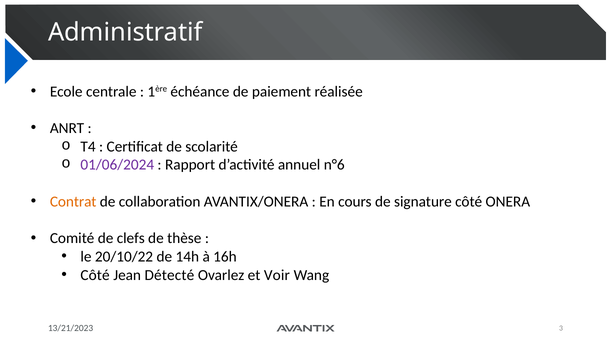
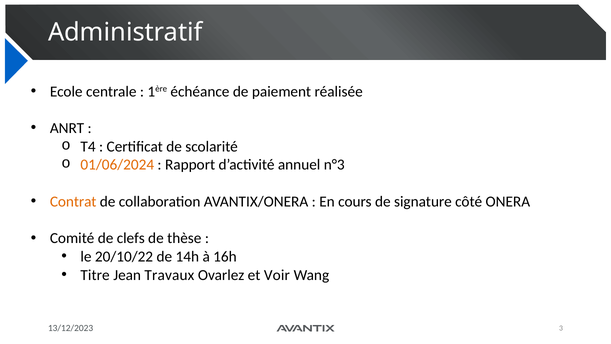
01/06/2024 colour: purple -> orange
n°6: n°6 -> n°3
Côté at (95, 275): Côté -> Titre
Détecté: Détecté -> Travaux
13/21/2023: 13/21/2023 -> 13/12/2023
